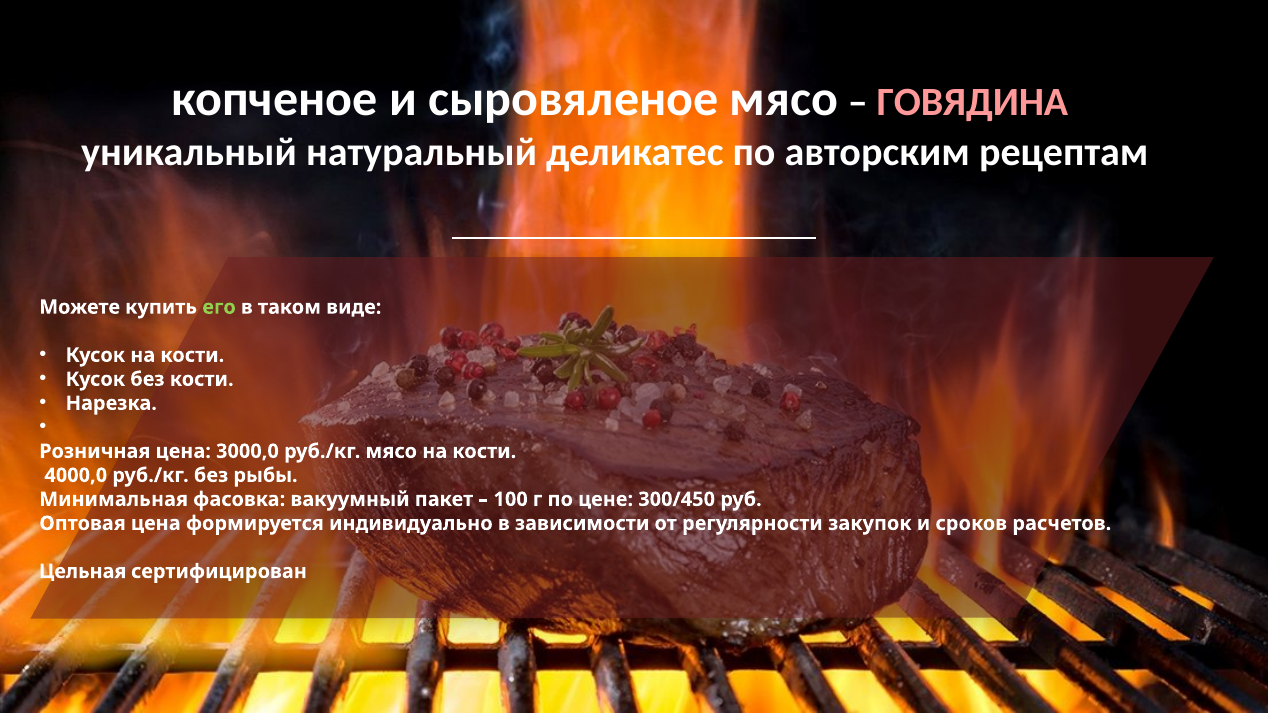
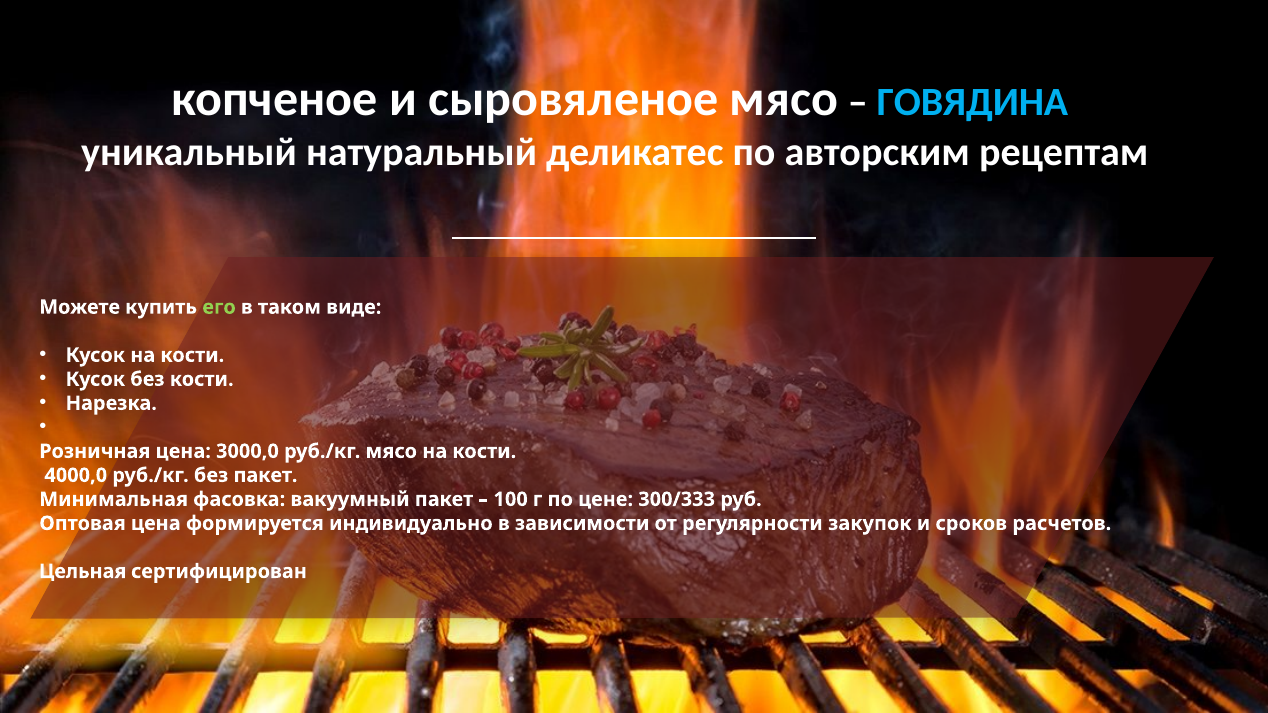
ГОВЯДИНА colour: pink -> light blue
без рыбы: рыбы -> пакет
300/450: 300/450 -> 300/333
